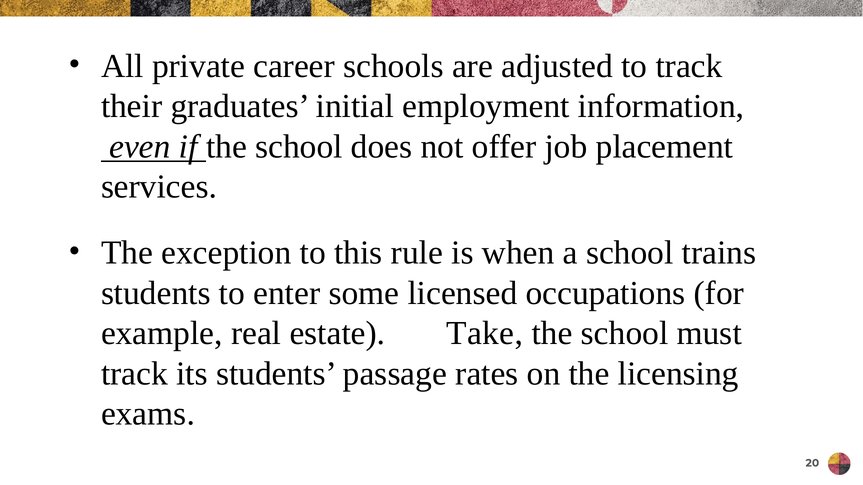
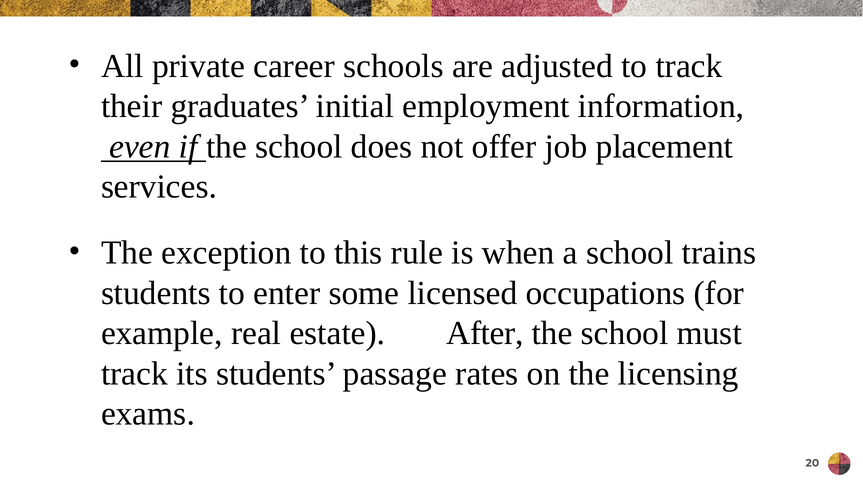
Take: Take -> After
